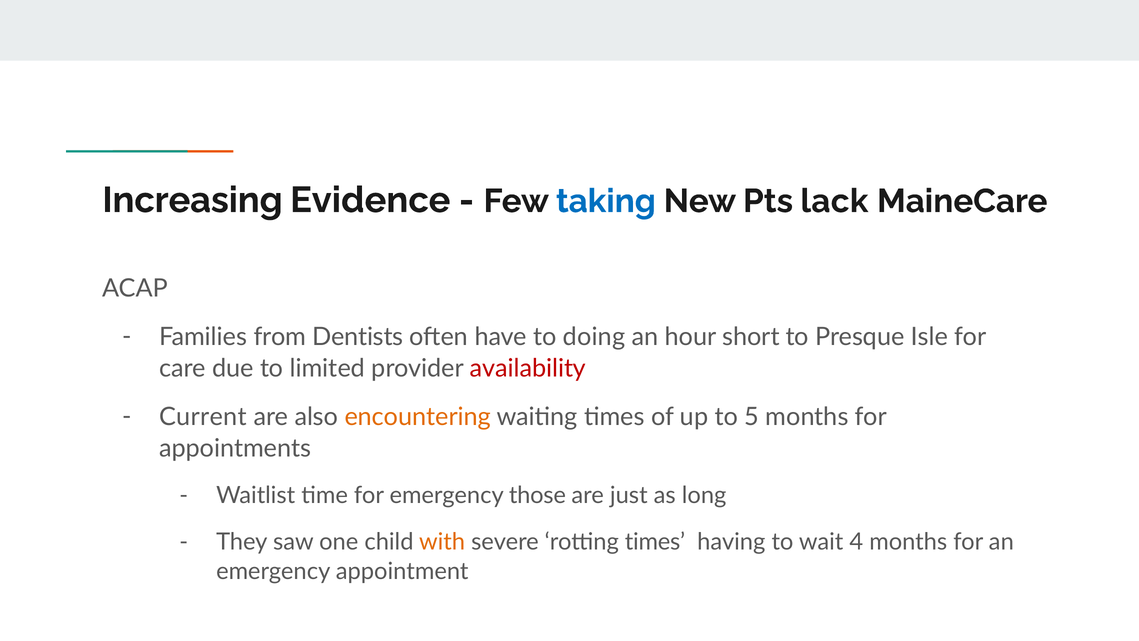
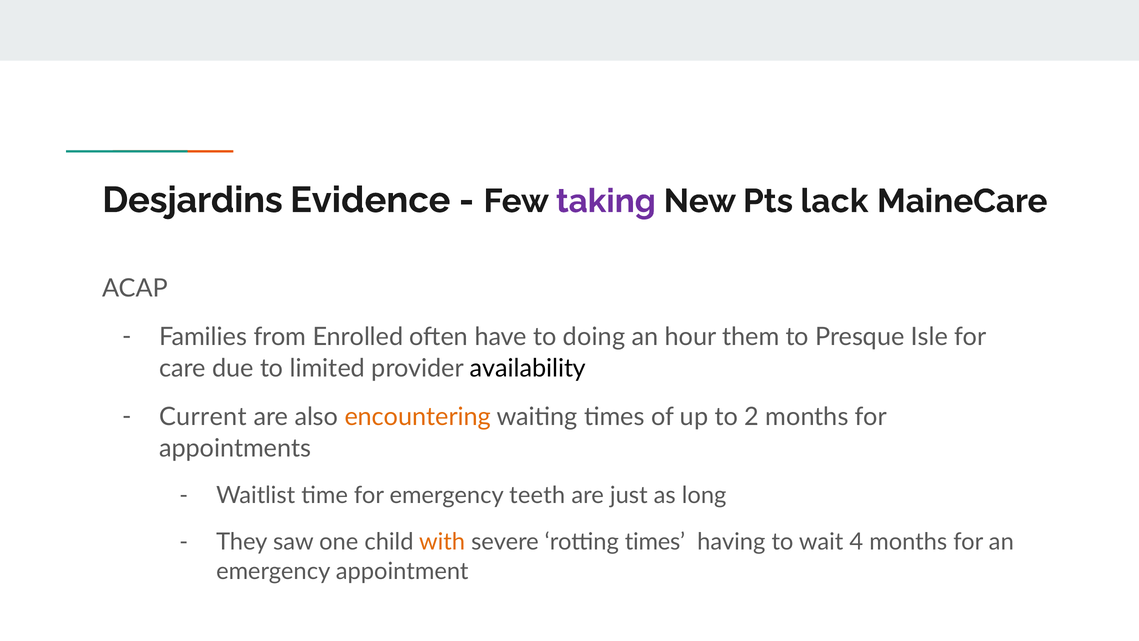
Increasing: Increasing -> Desjardins
taking colour: blue -> purple
Dentists: Dentists -> Enrolled
short: short -> them
availability colour: red -> black
5: 5 -> 2
those: those -> teeth
